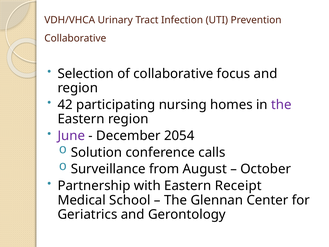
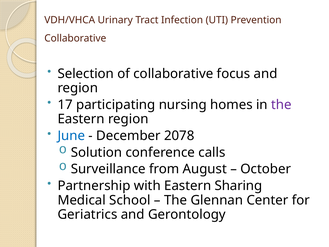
42: 42 -> 17
June colour: purple -> blue
2054: 2054 -> 2078
Receipt: Receipt -> Sharing
